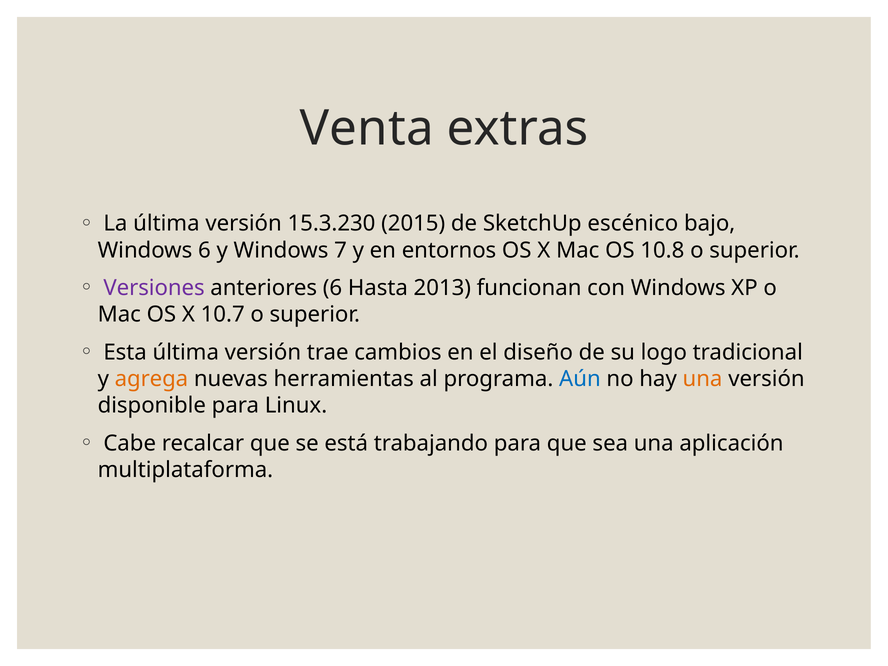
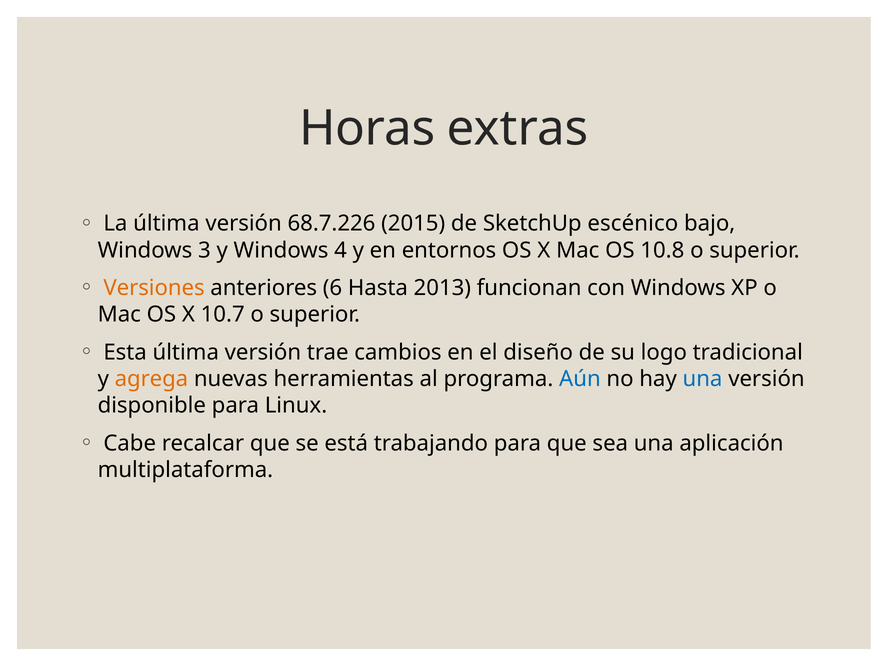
Venta: Venta -> Horas
15.3.230: 15.3.230 -> 68.7.226
Windows 6: 6 -> 3
7: 7 -> 4
Versiones colour: purple -> orange
una at (703, 379) colour: orange -> blue
